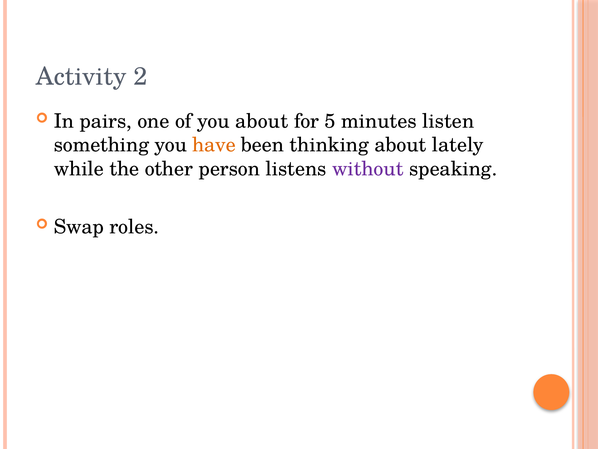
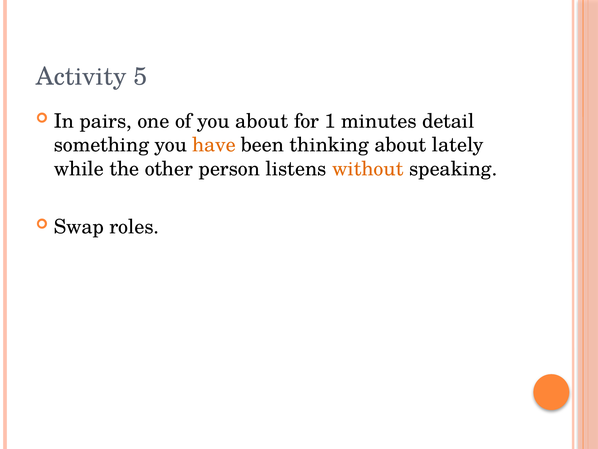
2: 2 -> 5
5: 5 -> 1
listen: listen -> detail
without colour: purple -> orange
